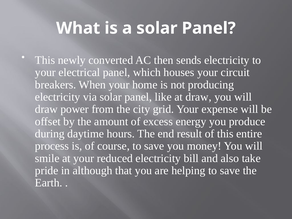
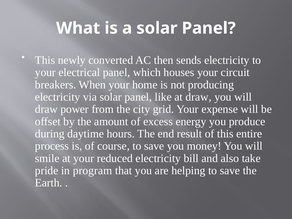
although: although -> program
